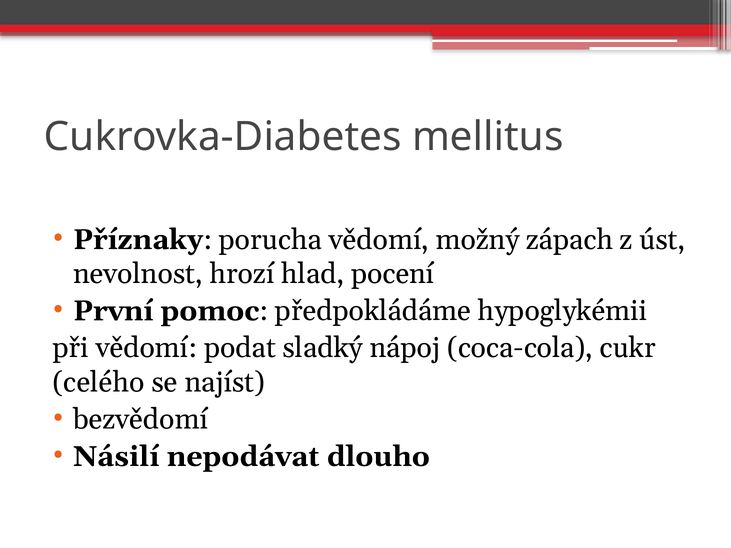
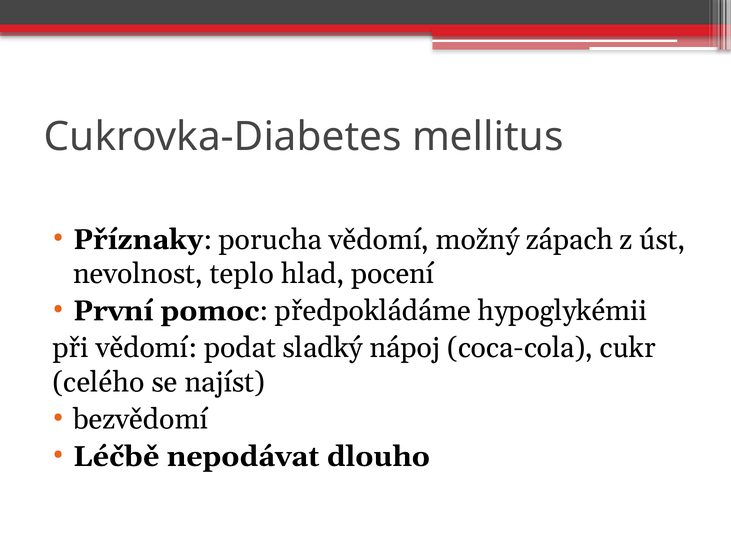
hrozí: hrozí -> teplo
Násilí: Násilí -> Léčbě
